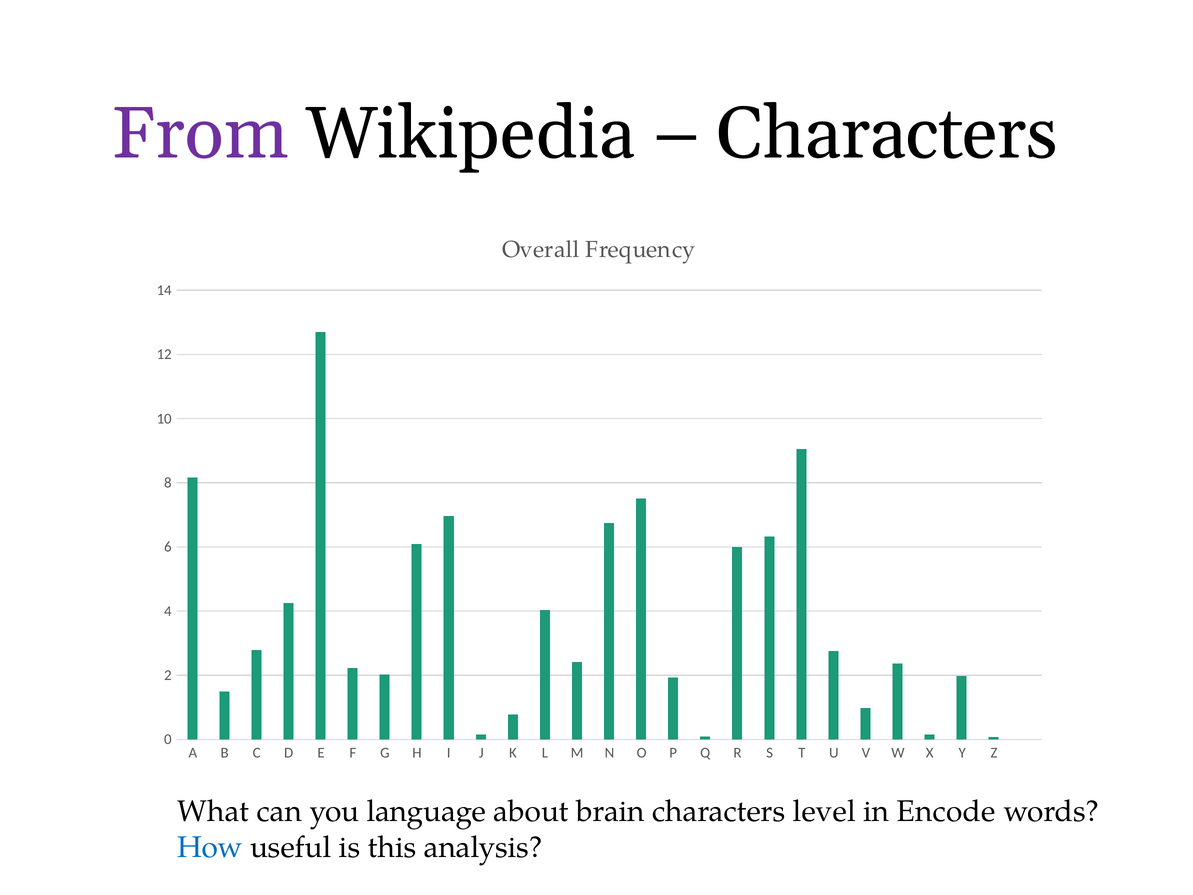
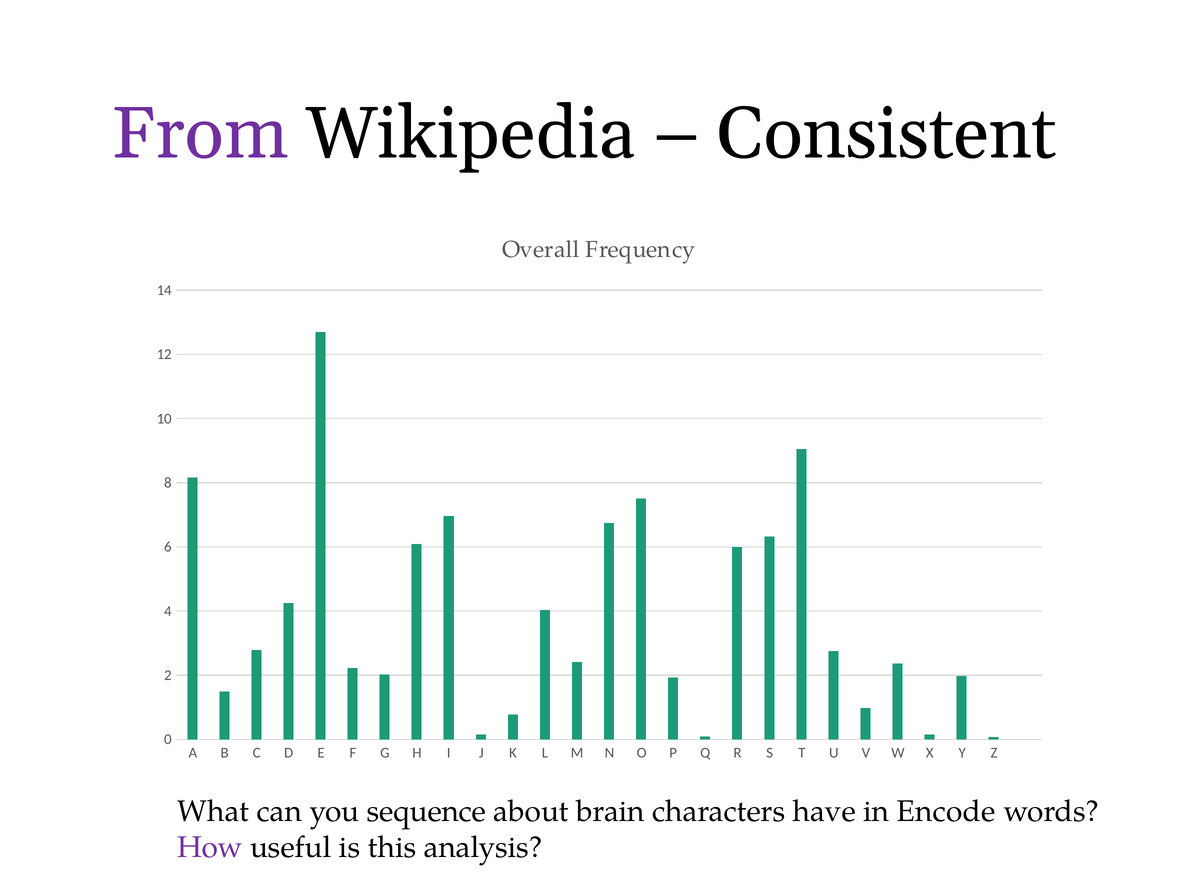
Characters at (887, 134): Characters -> Consistent
language: language -> sequence
level: level -> have
How colour: blue -> purple
